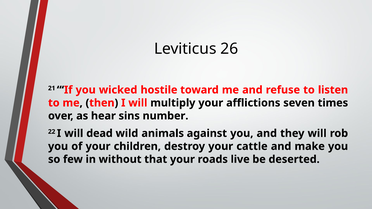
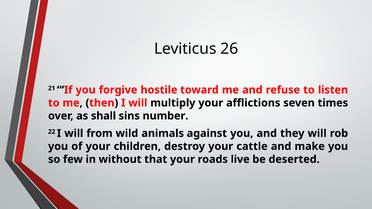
wicked: wicked -> forgive
hear: hear -> shall
dead: dead -> from
